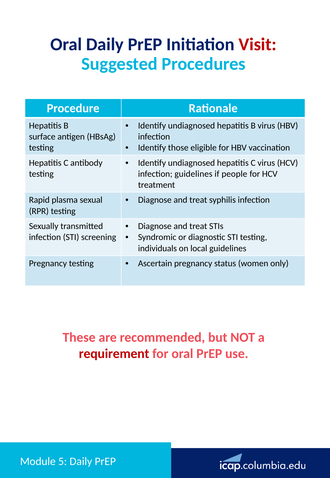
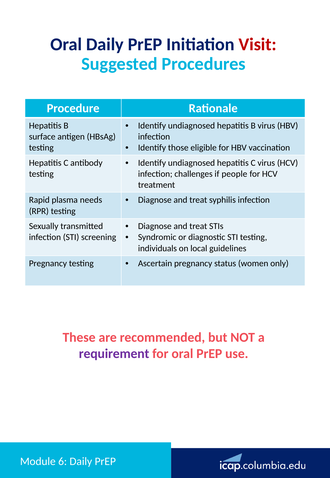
infection guidelines: guidelines -> challenges
sexual: sexual -> needs
requirement colour: red -> purple
5: 5 -> 6
